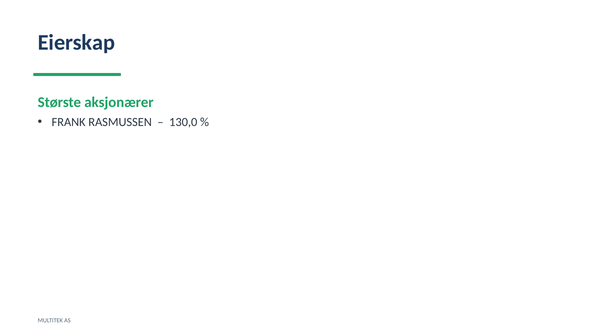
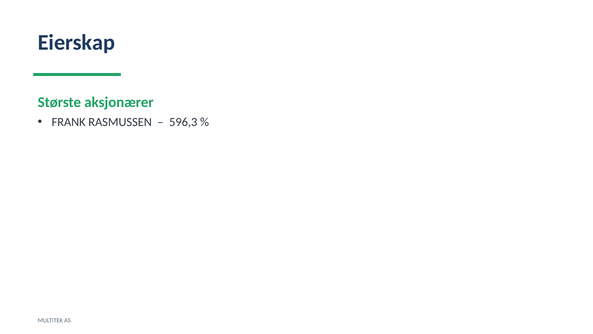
130,0: 130,0 -> 596,3
